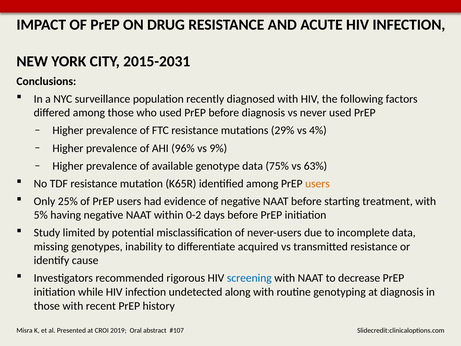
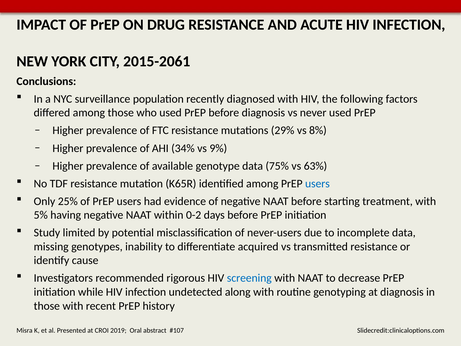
2015-2031: 2015-2031 -> 2015-2061
4%: 4% -> 8%
96%: 96% -> 34%
users at (317, 183) colour: orange -> blue
